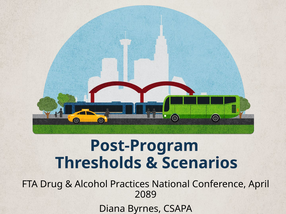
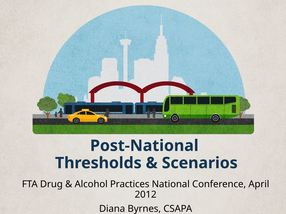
Post-Program: Post-Program -> Post-National
2089: 2089 -> 2012
